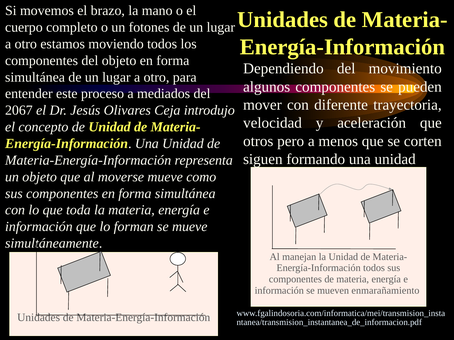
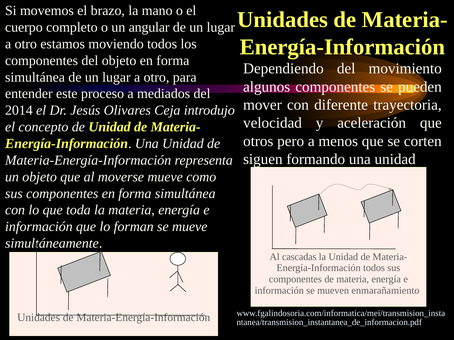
fotones: fotones -> angular
2067: 2067 -> 2014
manejan: manejan -> cascadas
